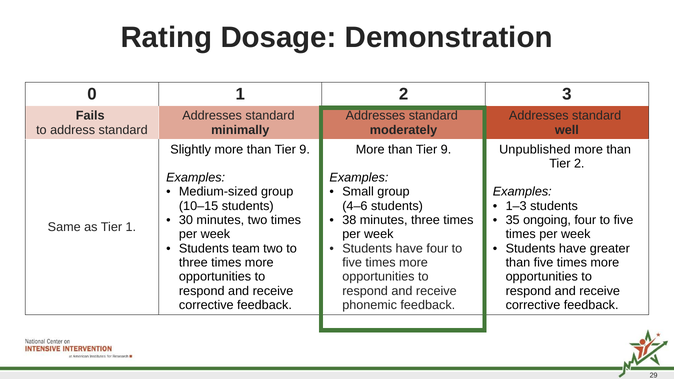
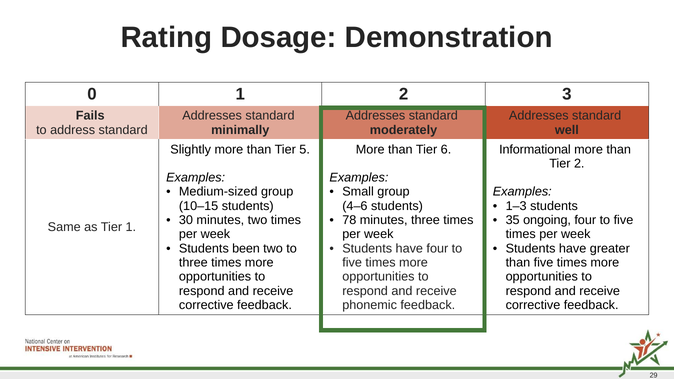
9 at (305, 149): 9 -> 5
9 at (446, 149): 9 -> 6
Unpublished: Unpublished -> Informational
38: 38 -> 78
team: team -> been
